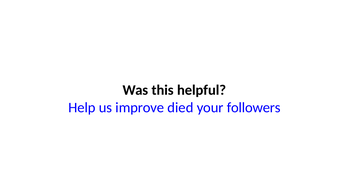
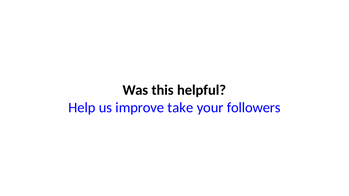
died: died -> take
